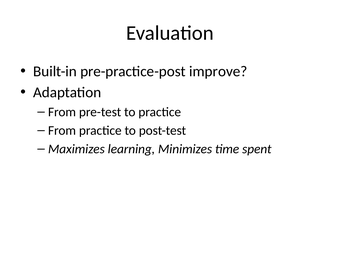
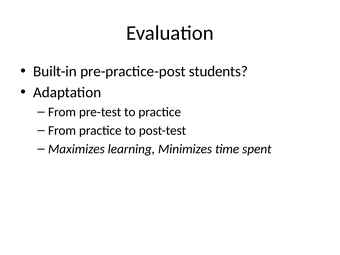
improve: improve -> students
